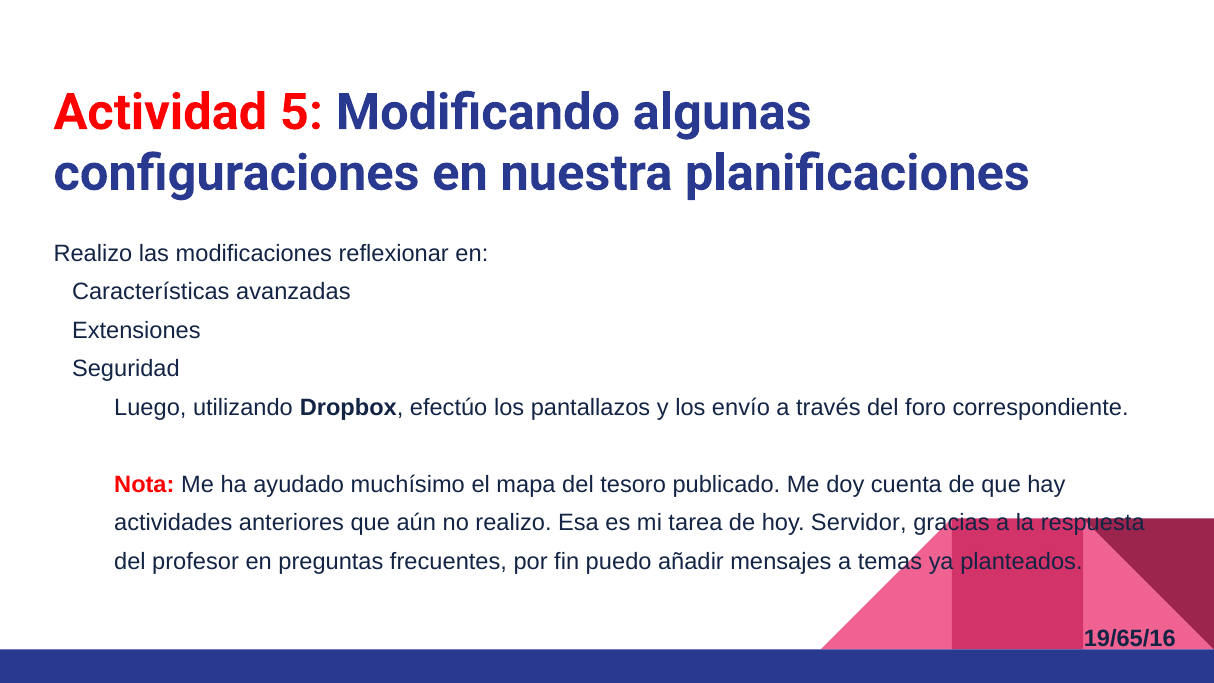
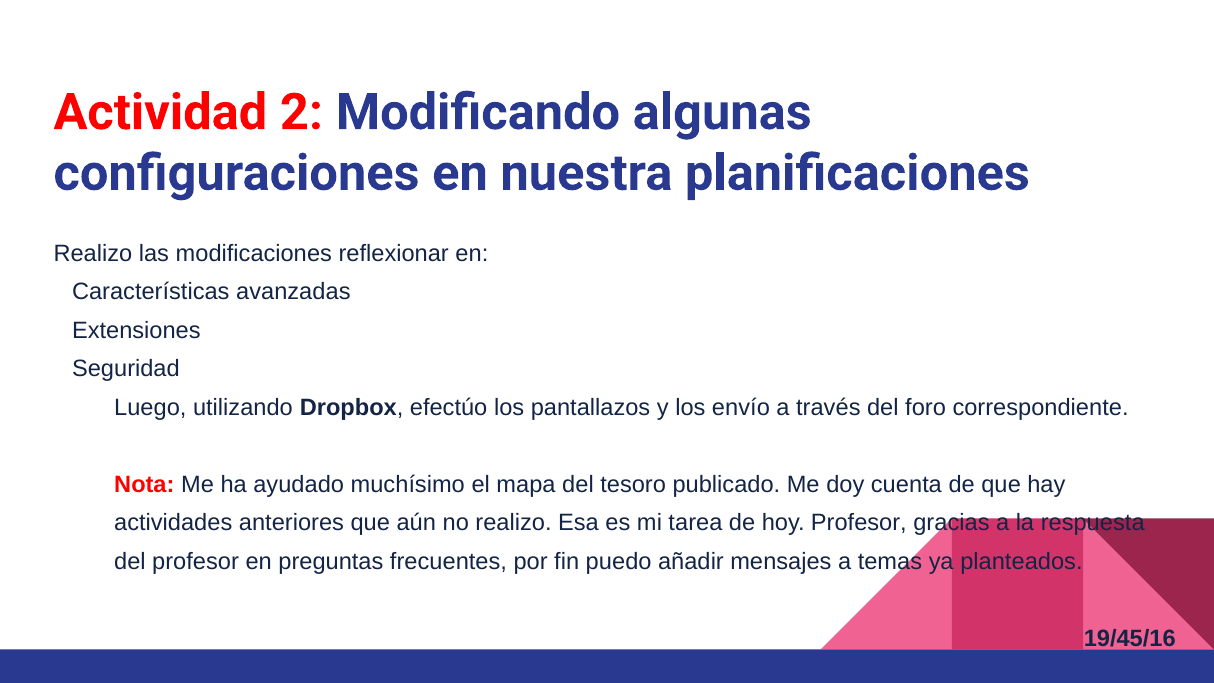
5: 5 -> 2
hoy Servidor: Servidor -> Profesor
19/65/16: 19/65/16 -> 19/45/16
